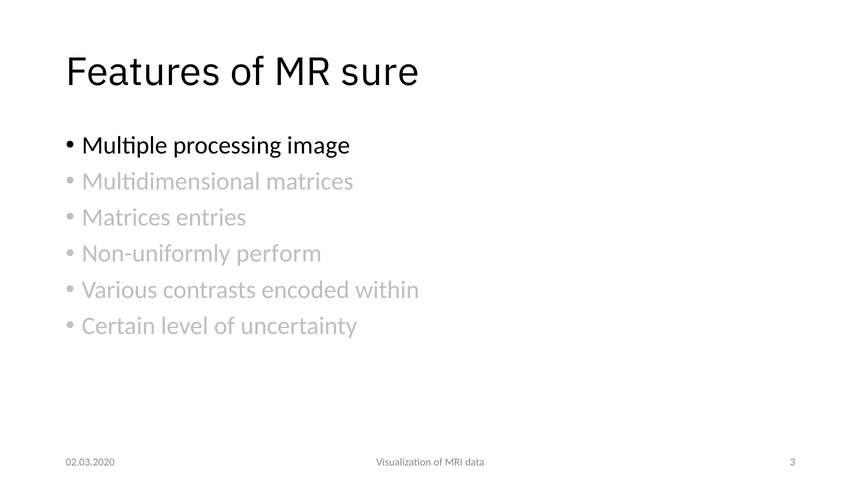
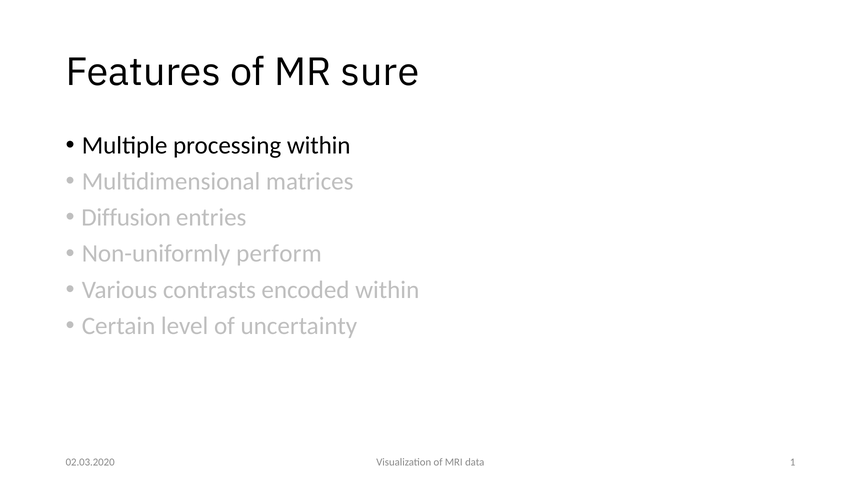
processing image: image -> within
Matrices at (126, 218): Matrices -> Diffusion
3: 3 -> 1
